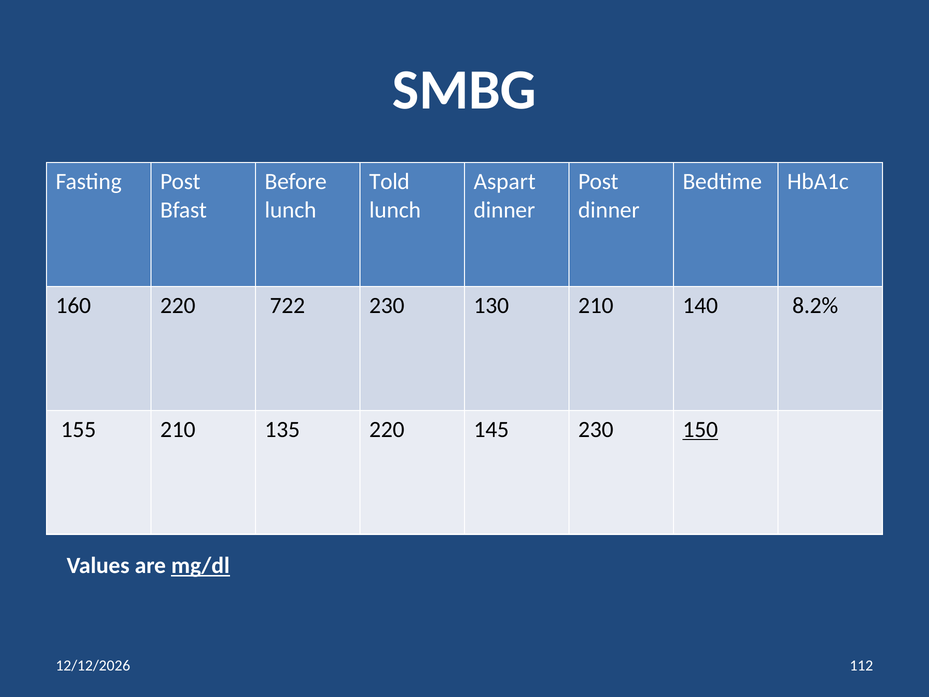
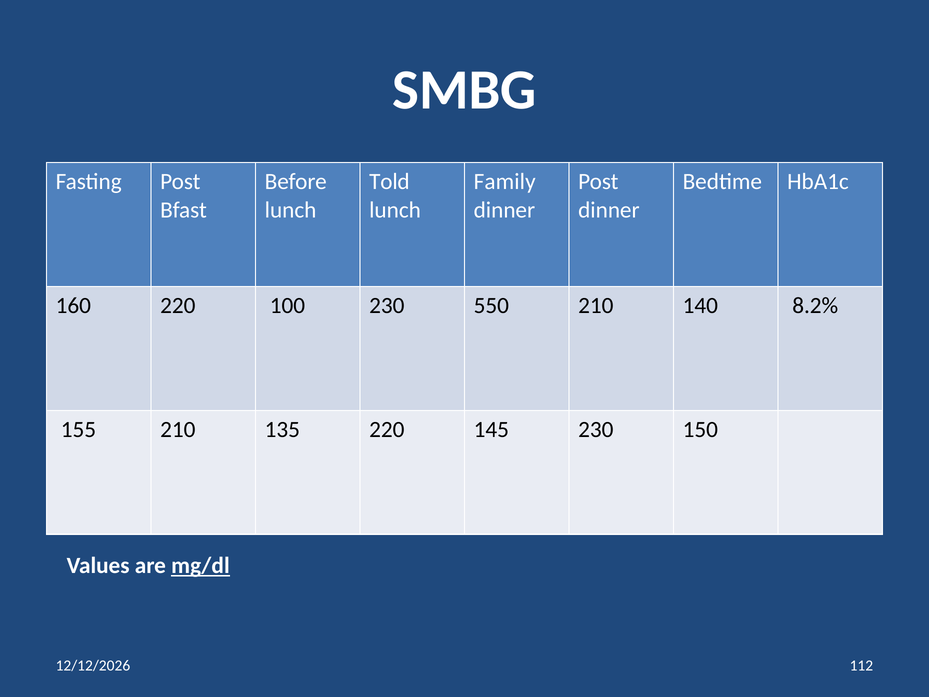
Aspart: Aspart -> Family
722: 722 -> 100
130: 130 -> 550
150 underline: present -> none
